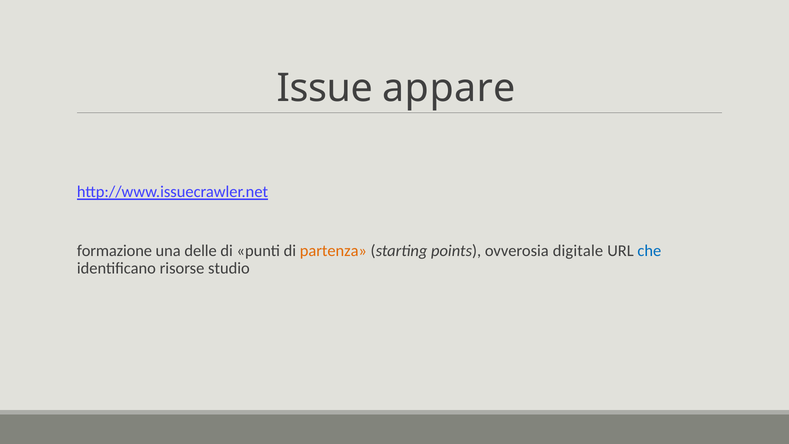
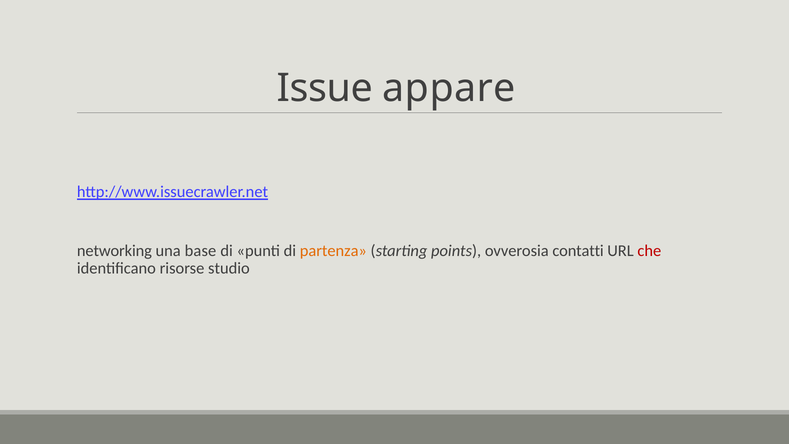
formazione: formazione -> networking
delle: delle -> base
digitale: digitale -> contatti
che colour: blue -> red
